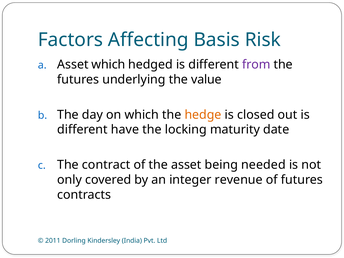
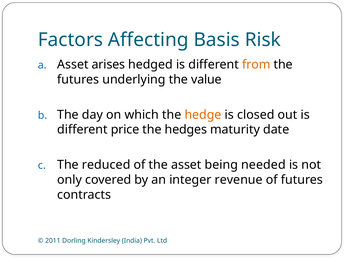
Asset which: which -> arises
from colour: purple -> orange
have: have -> price
locking: locking -> hedges
contract: contract -> reduced
